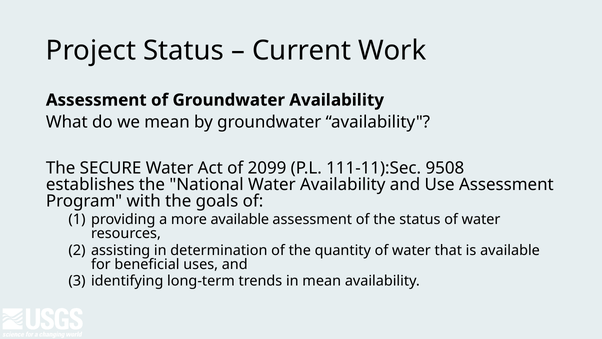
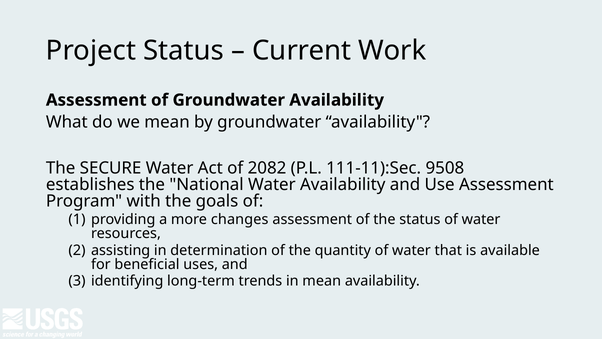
2099: 2099 -> 2082
more available: available -> changes
